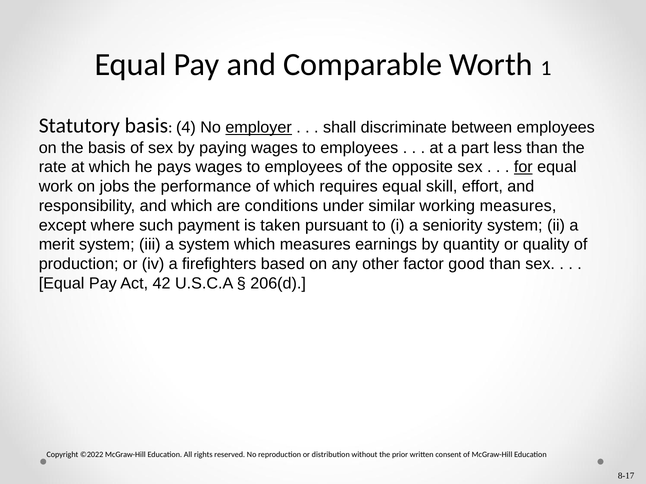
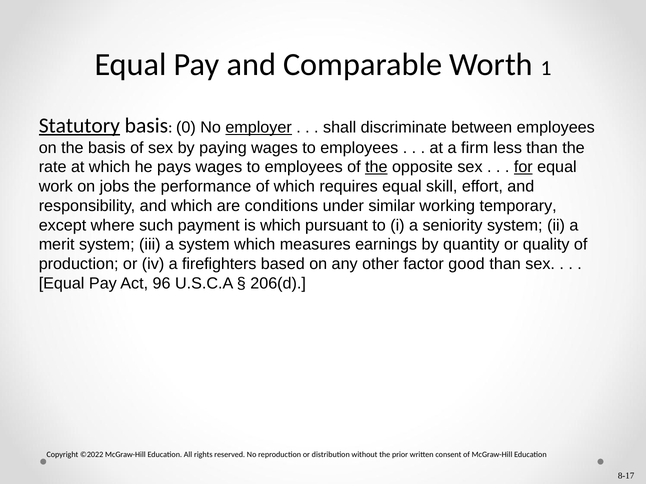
Statutory underline: none -> present
4: 4 -> 0
part: part -> firm
the at (376, 167) underline: none -> present
working measures: measures -> temporary
is taken: taken -> which
42: 42 -> 96
